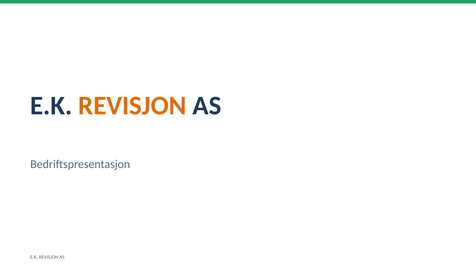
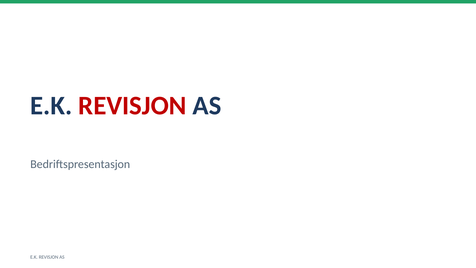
REVISJON at (132, 106) colour: orange -> red
